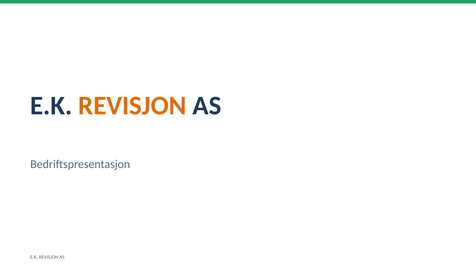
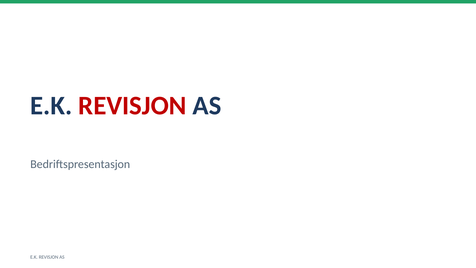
REVISJON at (132, 106) colour: orange -> red
